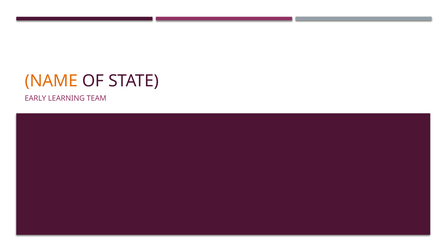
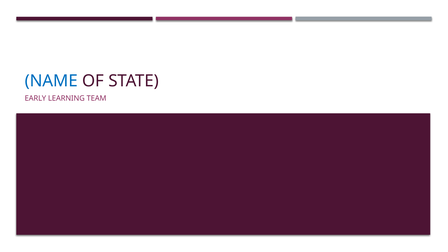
NAME colour: orange -> blue
